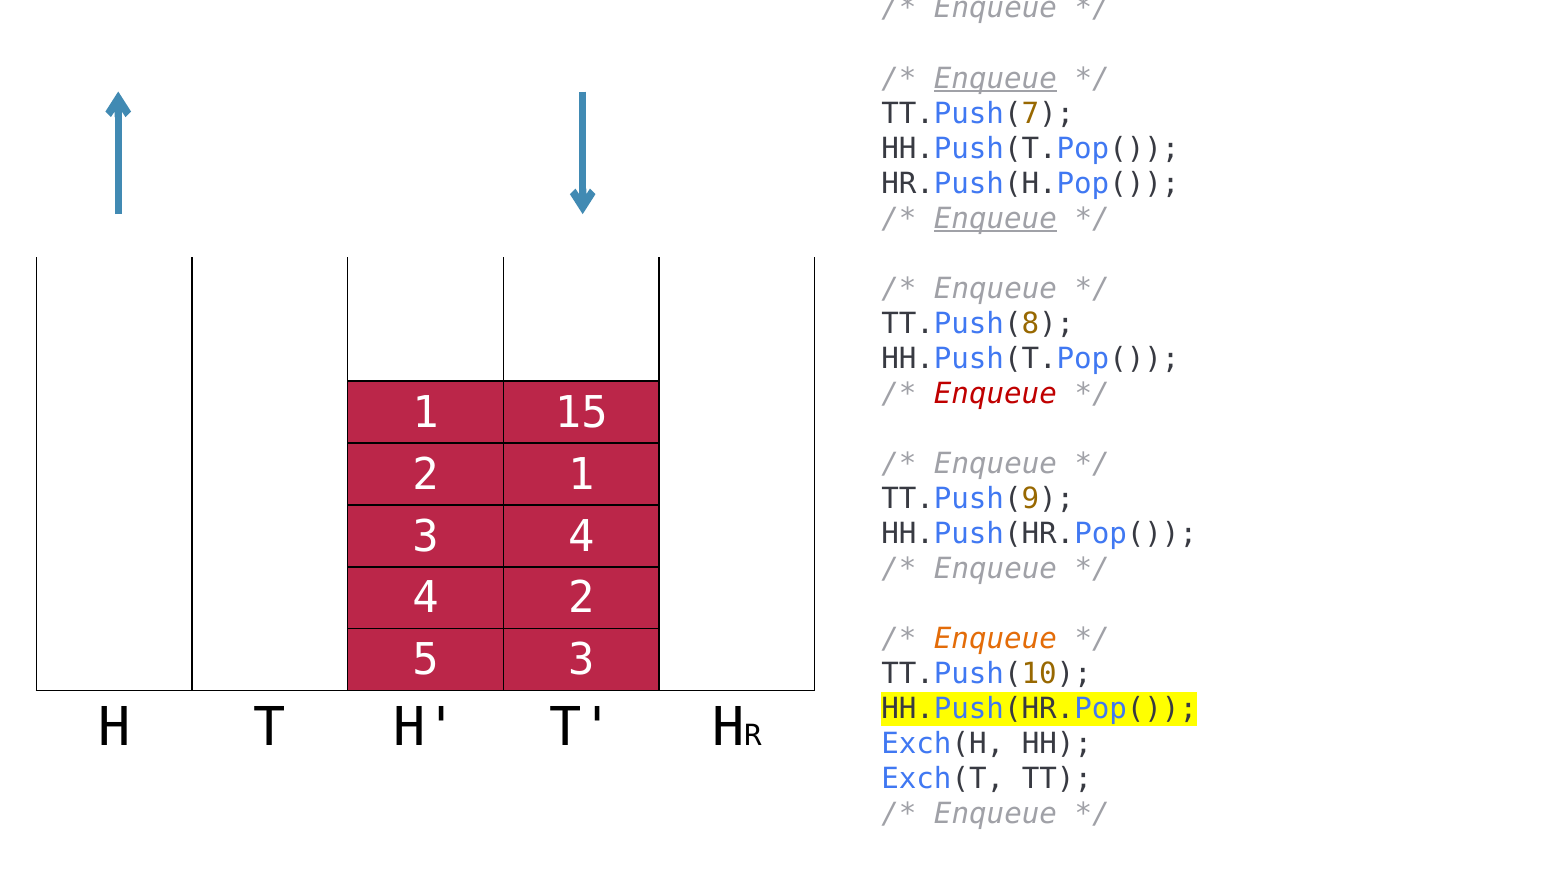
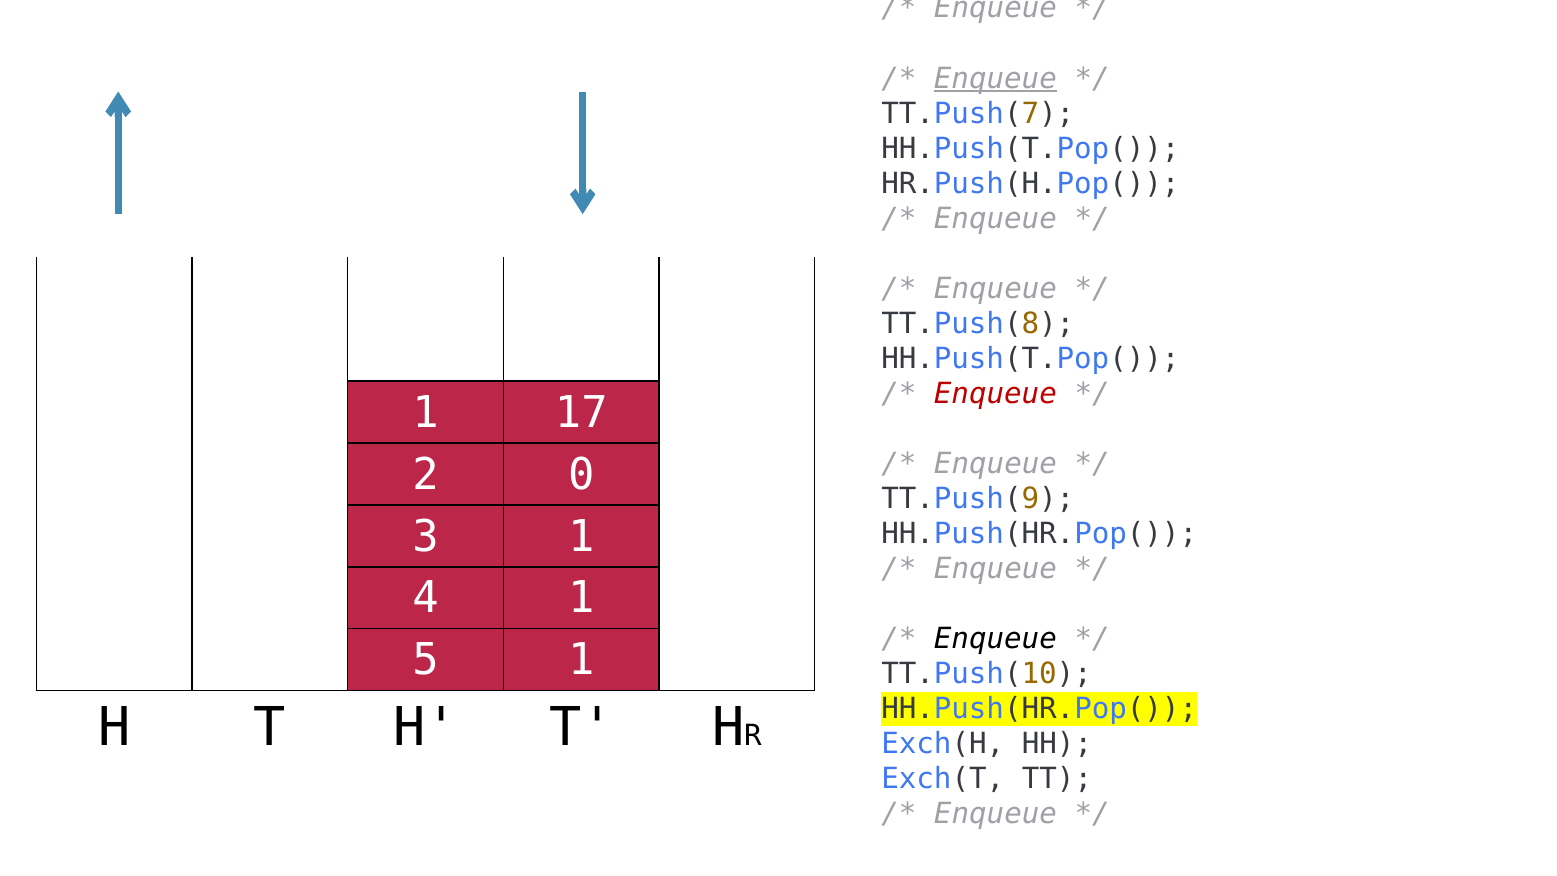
Enqueue at (995, 219) underline: present -> none
15: 15 -> 17
2 1: 1 -> 0
4 at (581, 536): 4 -> 1
4 2: 2 -> 1
Enqueue at (995, 639) colour: orange -> black
5 3: 3 -> 1
